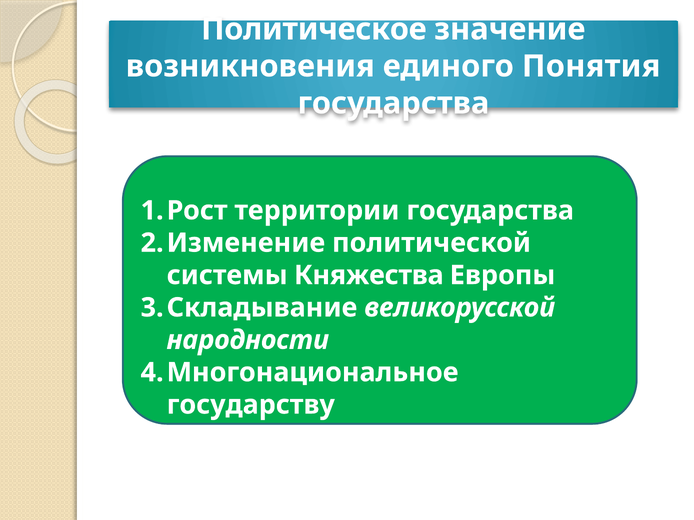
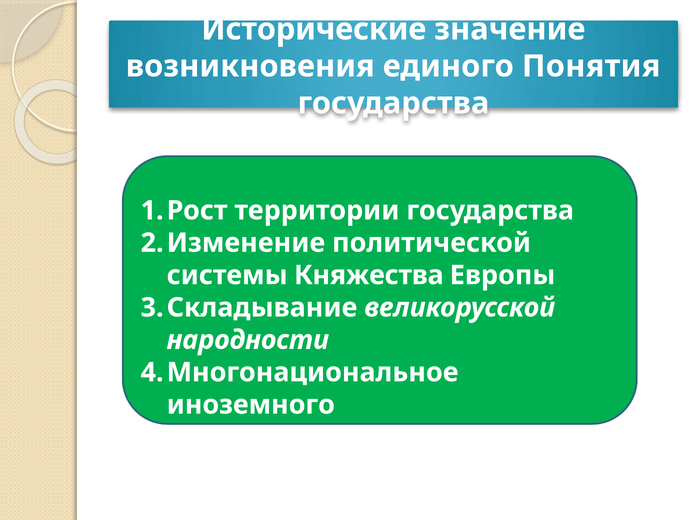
Политическое: Политическое -> Исторические
государству: государству -> иноземного
